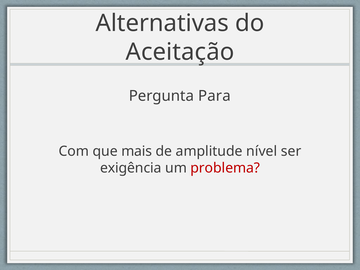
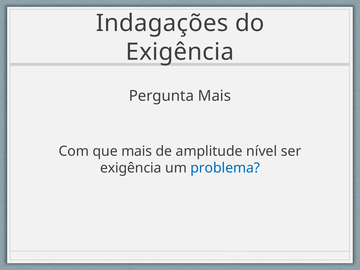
Alternativas: Alternativas -> Indagações
Aceitação at (180, 52): Aceitação -> Exigência
Pergunta Para: Para -> Mais
problema colour: red -> blue
